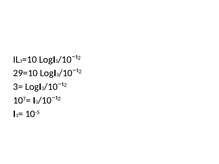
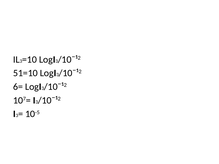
29=10: 29=10 -> 51=10
3=: 3= -> 6=
